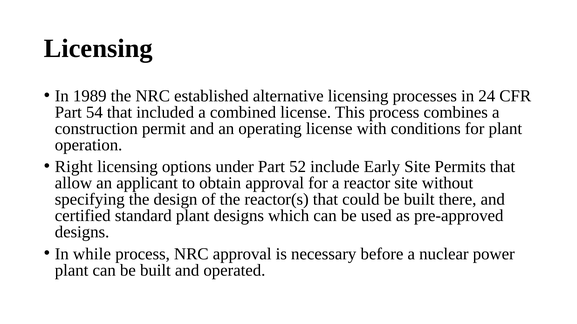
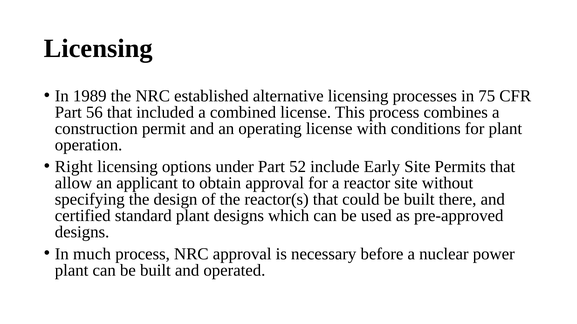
24: 24 -> 75
54: 54 -> 56
while: while -> much
